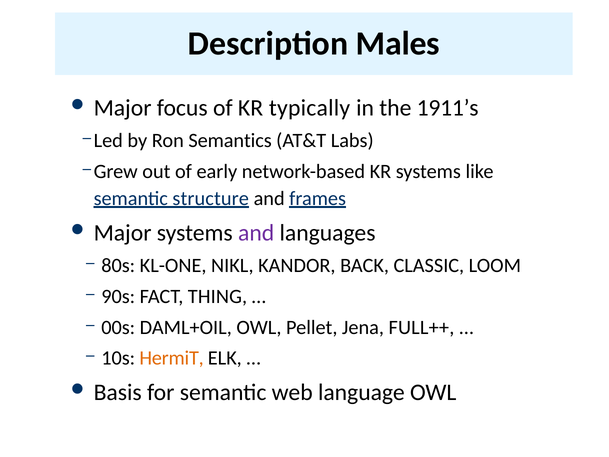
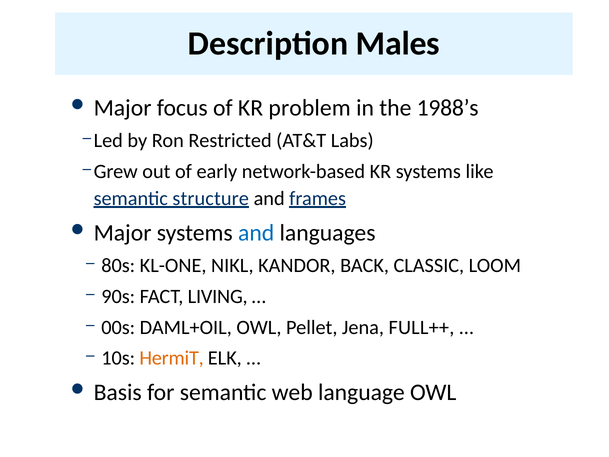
typically: typically -> problem
1911’s: 1911’s -> 1988’s
Semantics: Semantics -> Restricted
and at (256, 233) colour: purple -> blue
THING: THING -> LIVING
